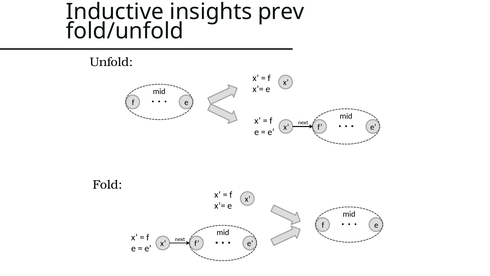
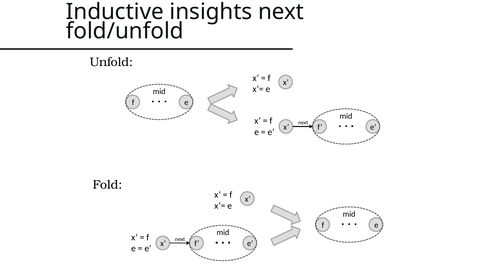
insights prev: prev -> next
